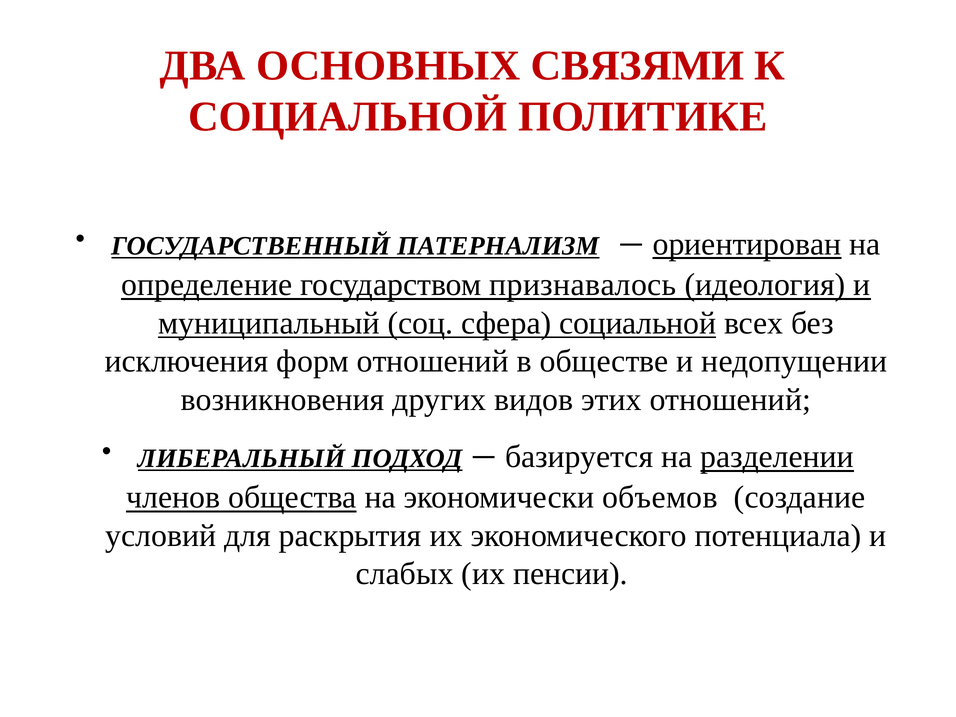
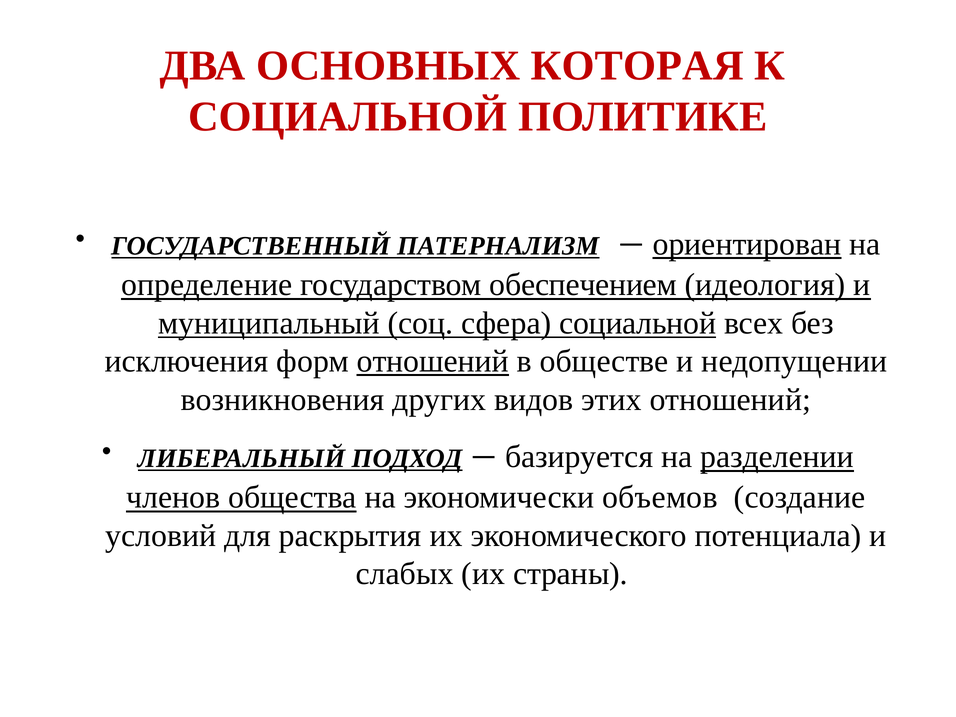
СВЯЗЯМИ: СВЯЗЯМИ -> КОТОРАЯ
признавалось: признавалось -> обеспечением
отношений at (433, 361) underline: none -> present
пенсии: пенсии -> страны
